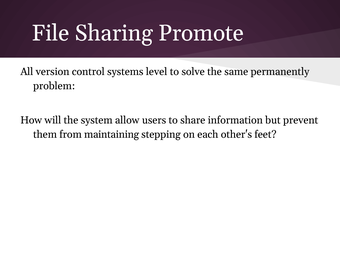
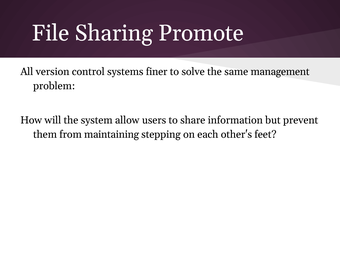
level: level -> finer
permanently: permanently -> management
